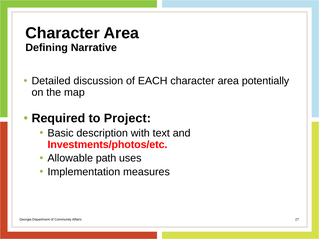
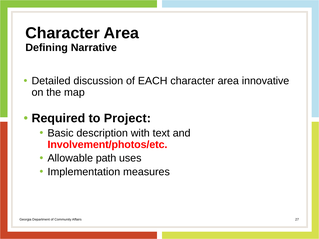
potentially: potentially -> innovative
Investments/photos/etc: Investments/photos/etc -> Involvement/photos/etc
